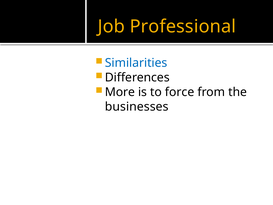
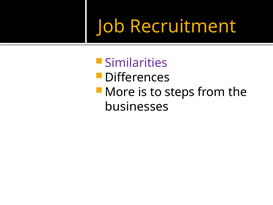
Professional: Professional -> Recruitment
Similarities colour: blue -> purple
force: force -> steps
